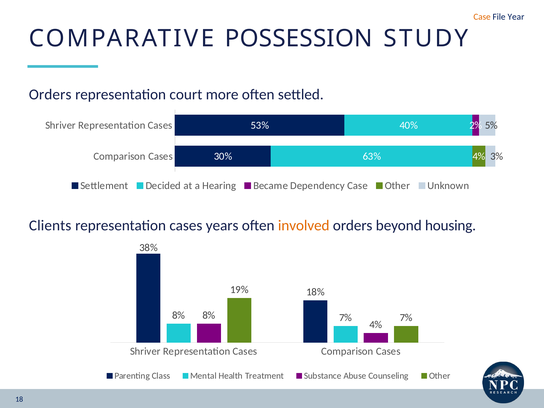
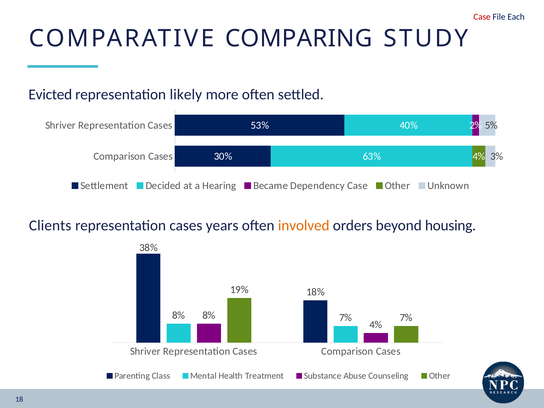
Case at (482, 17) colour: orange -> red
Year: Year -> Each
POSSESSION: POSSESSION -> COMPARING
Orders at (50, 95): Orders -> Evicted
court: court -> likely
